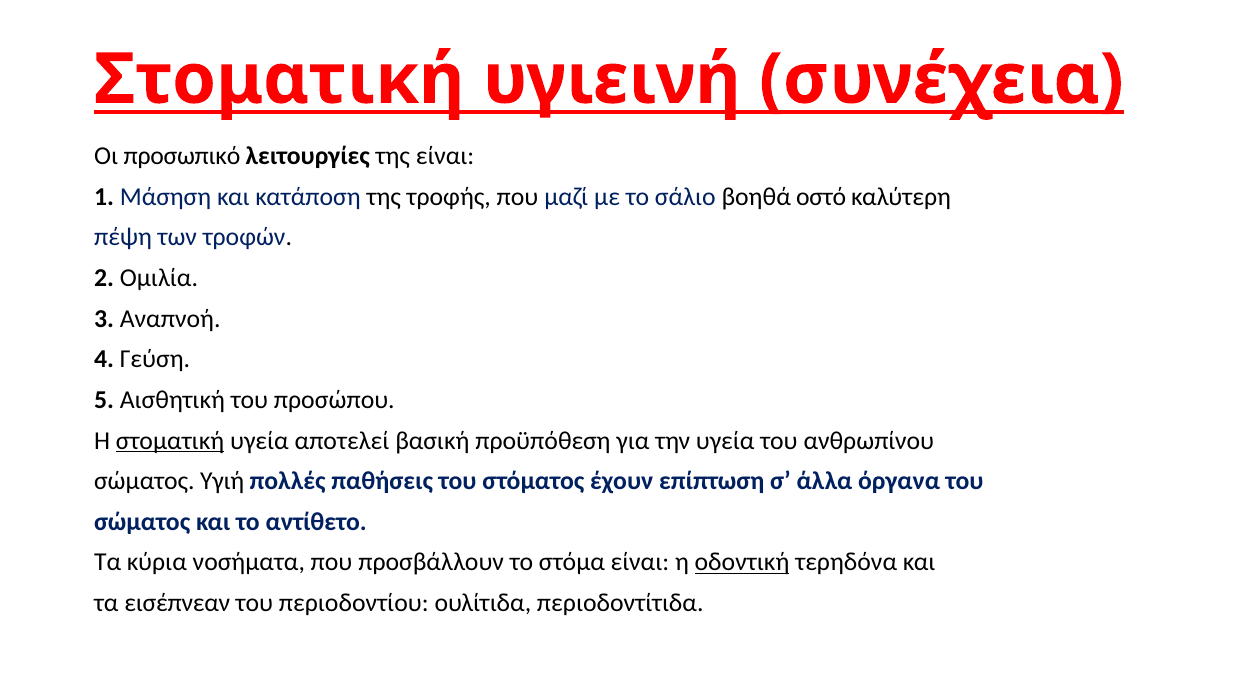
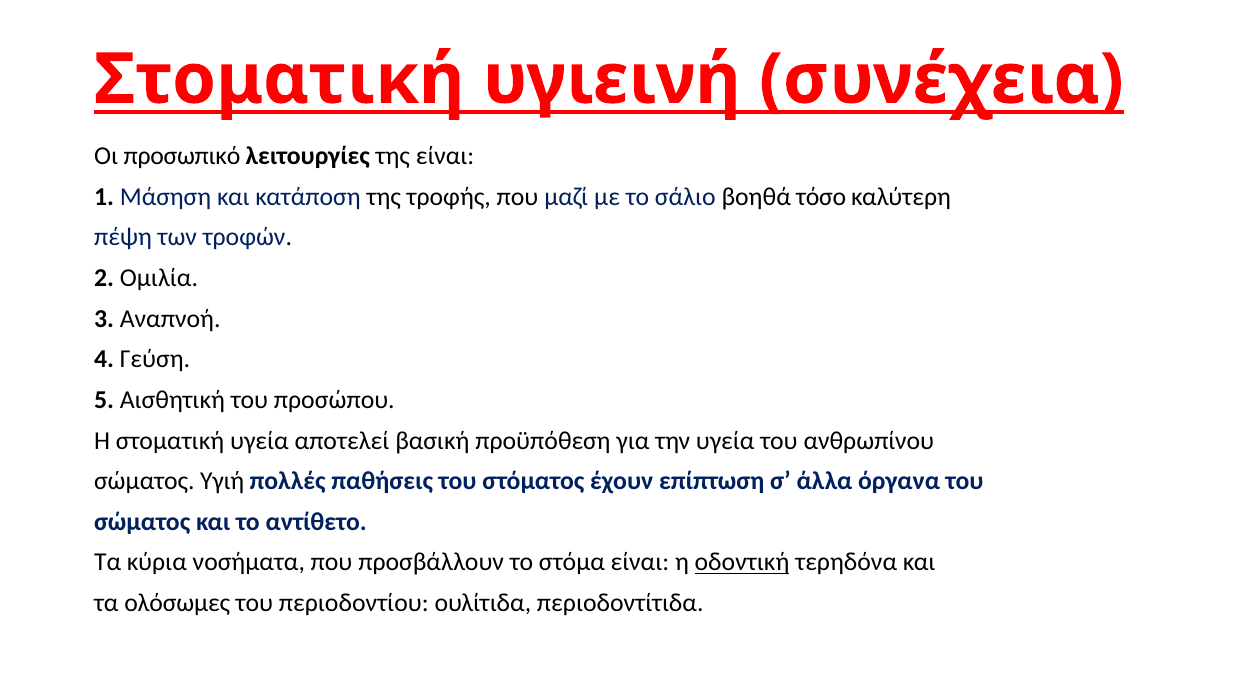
οστό: οστό -> τόσο
στοματική at (170, 441) underline: present -> none
εισέπνεαν: εισέπνεαν -> ολόσωμες
